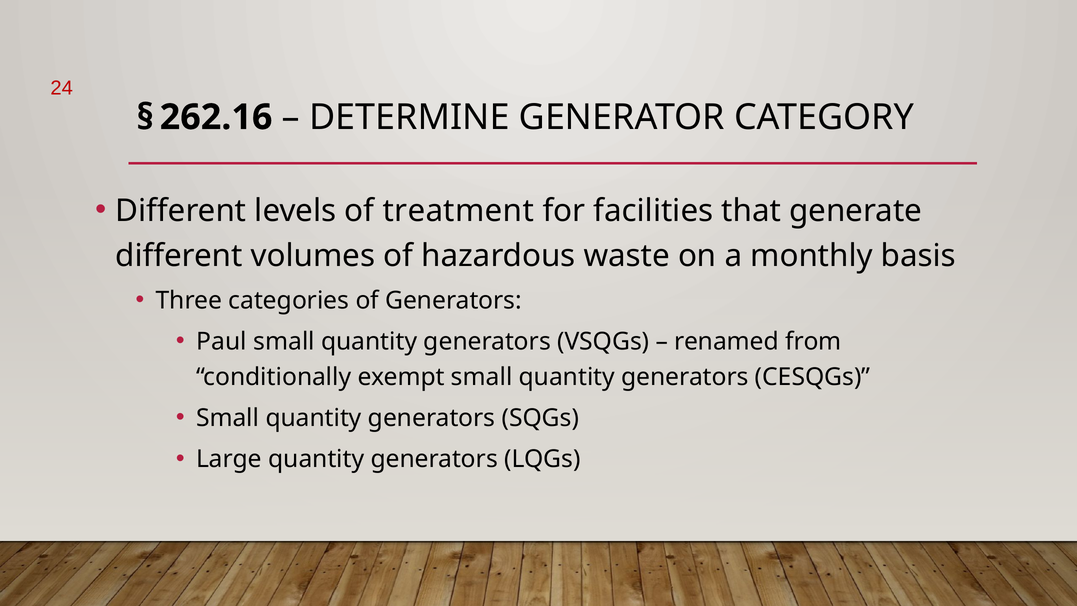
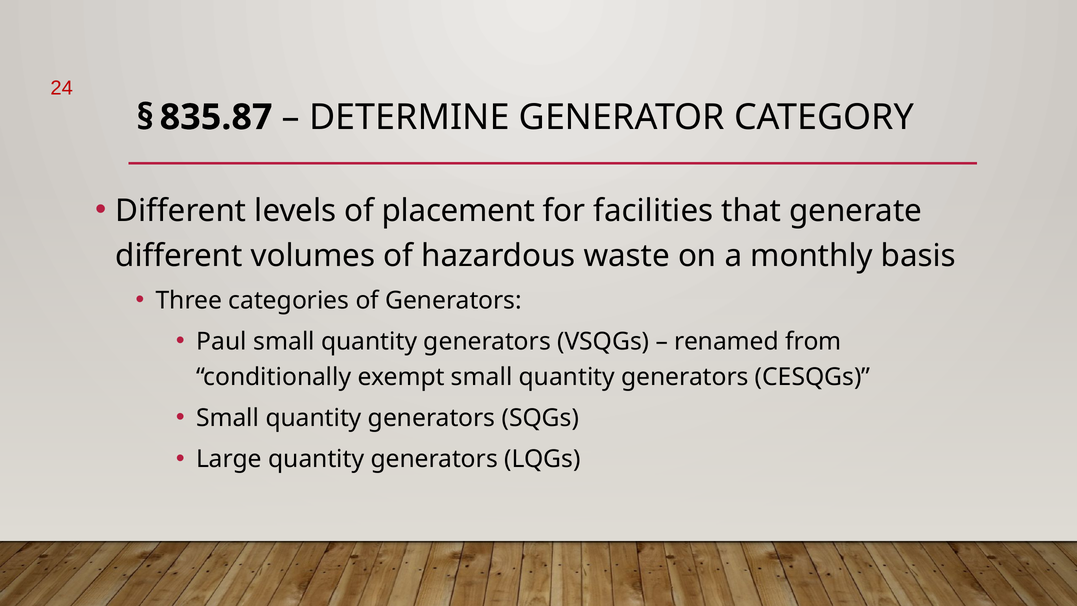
262.16: 262.16 -> 835.87
treatment: treatment -> placement
